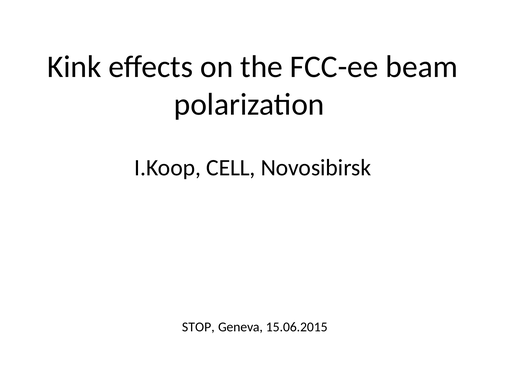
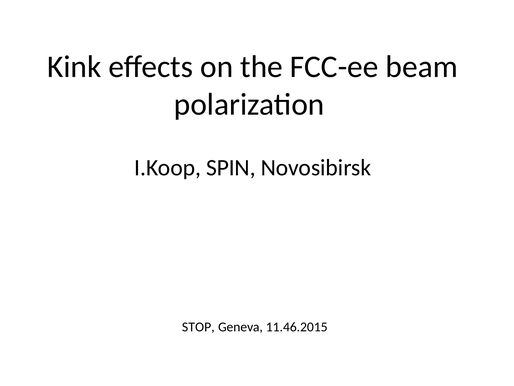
CELL: CELL -> SPIN
15.06.2015: 15.06.2015 -> 11.46.2015
